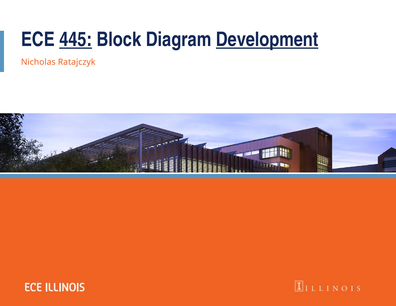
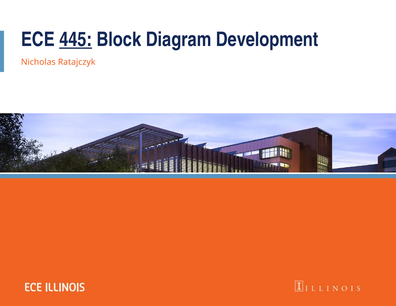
Development underline: present -> none
